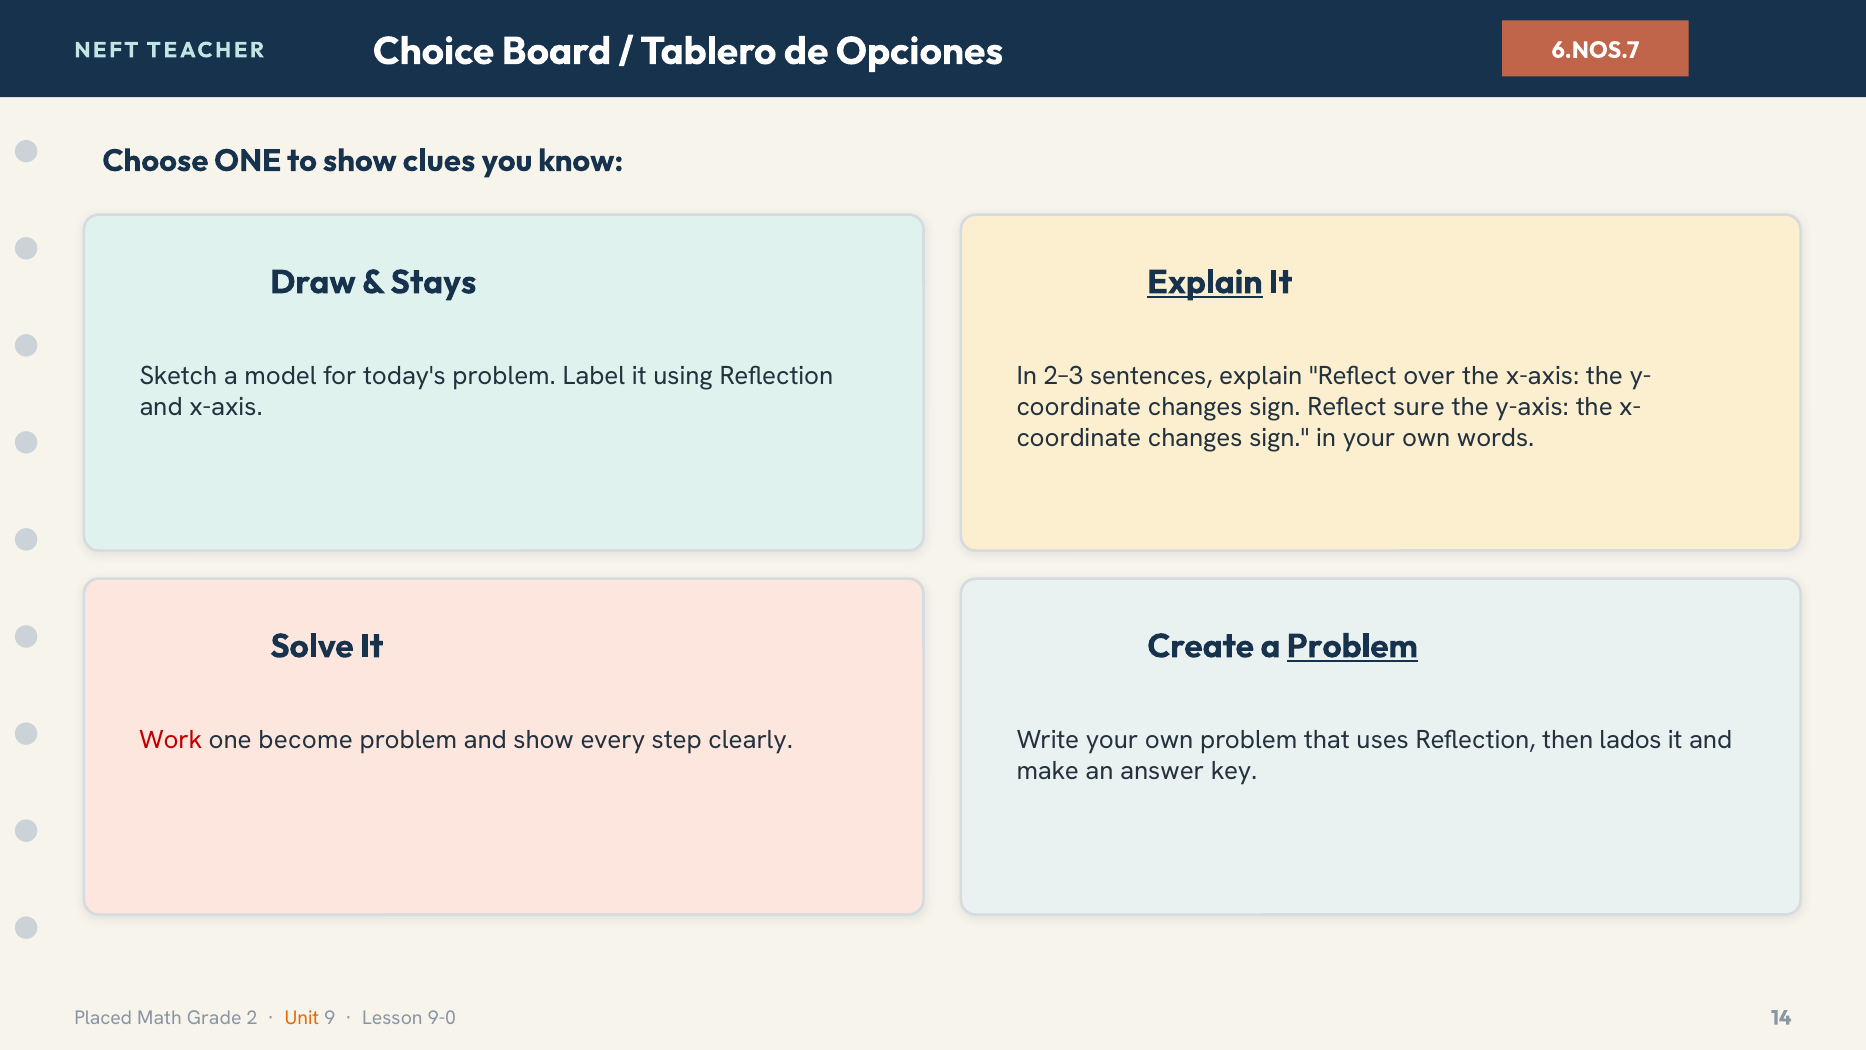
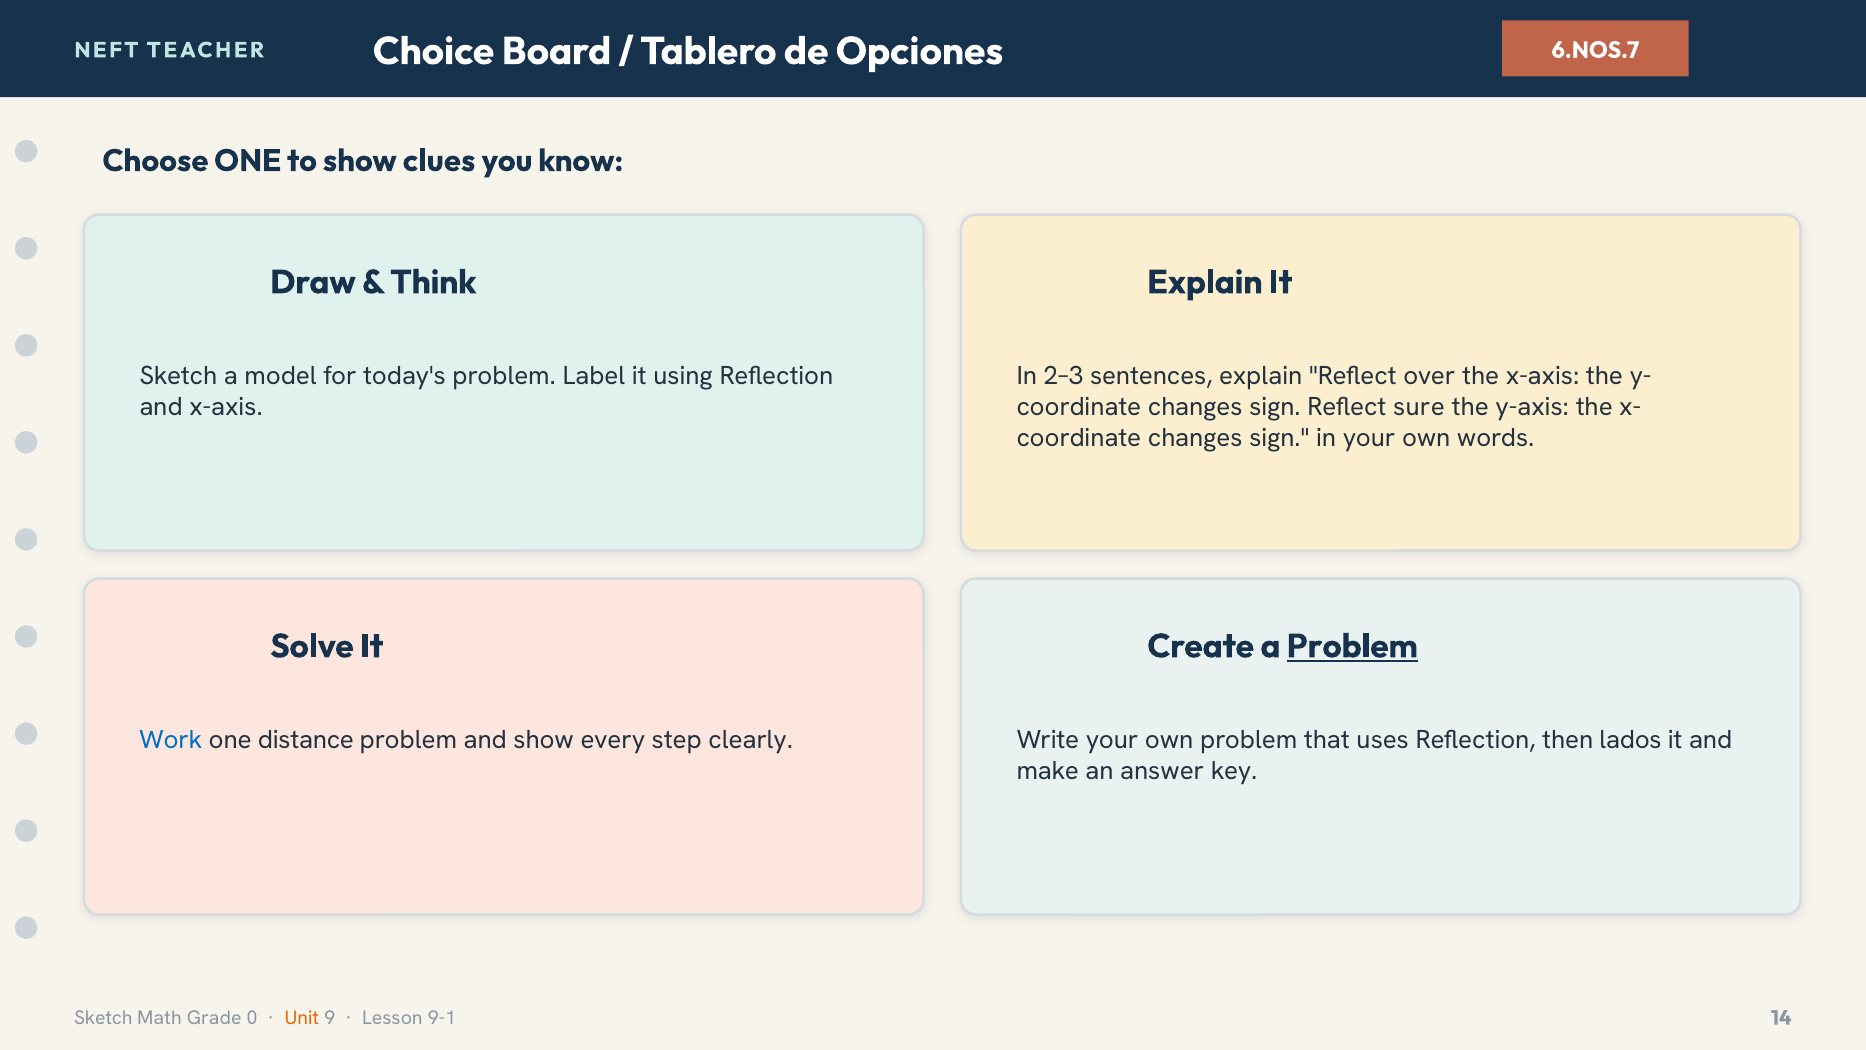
Stays: Stays -> Think
Explain at (1205, 282) underline: present -> none
Work colour: red -> blue
become: become -> distance
Placed at (103, 1017): Placed -> Sketch
2: 2 -> 0
9-0: 9-0 -> 9-1
